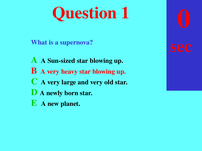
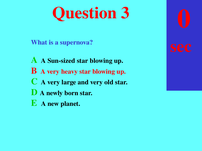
Question 1: 1 -> 3
